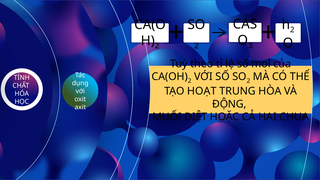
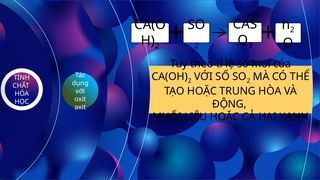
TẠO HOẠT: HOẠT -> HOẶC
DIỆT: DIỆT -> LIỆU
CHUA: CHUA -> XANH
